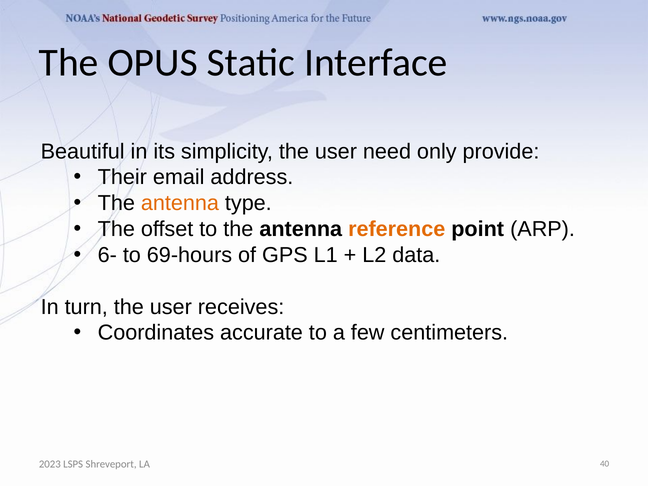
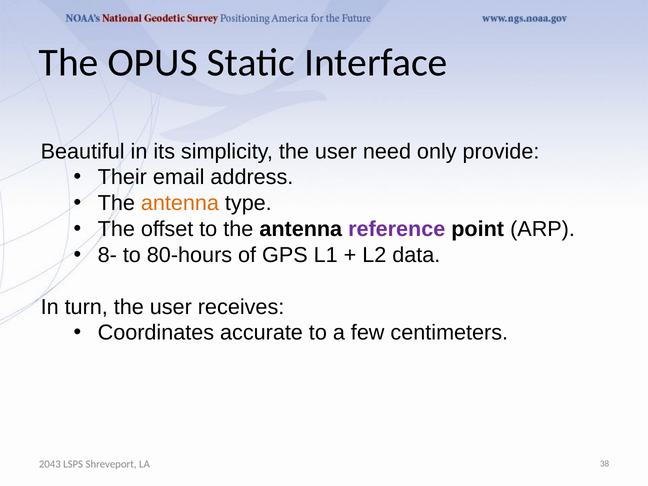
reference colour: orange -> purple
6-: 6- -> 8-
69-hours: 69-hours -> 80-hours
2023: 2023 -> 2043
40: 40 -> 38
